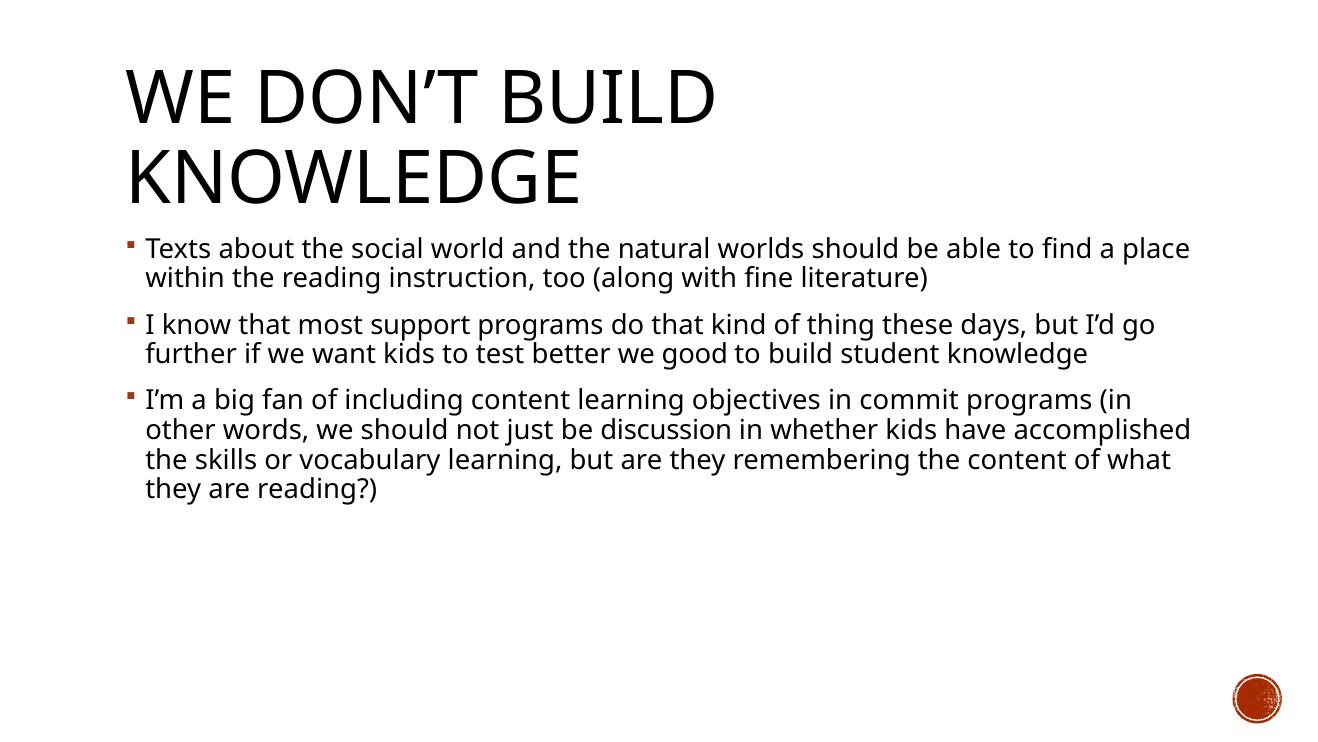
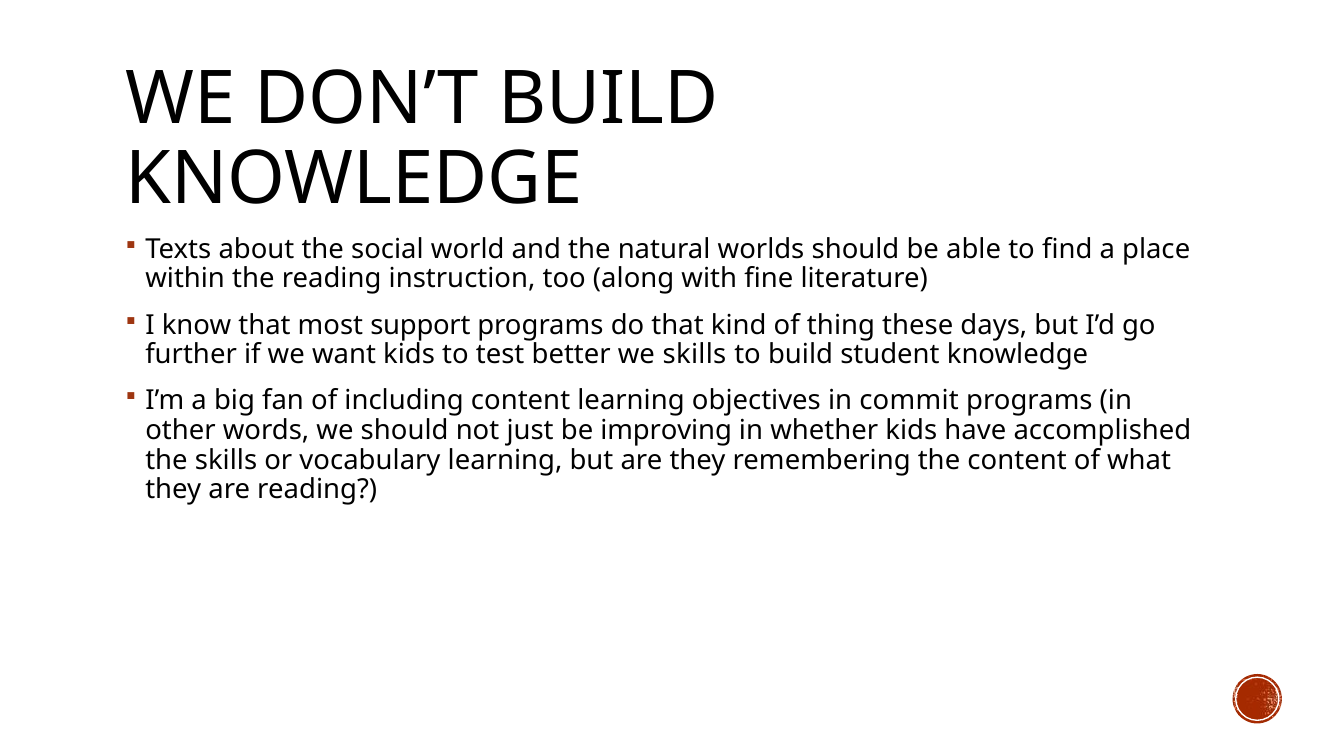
we good: good -> skills
discussion: discussion -> improving
